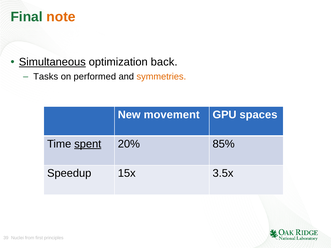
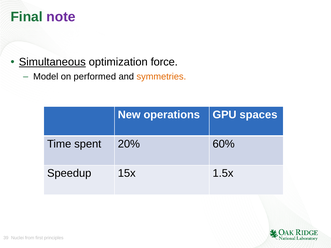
note colour: orange -> purple
back: back -> force
Tasks: Tasks -> Model
movement: movement -> operations
spent underline: present -> none
85%: 85% -> 60%
3.5x: 3.5x -> 1.5x
